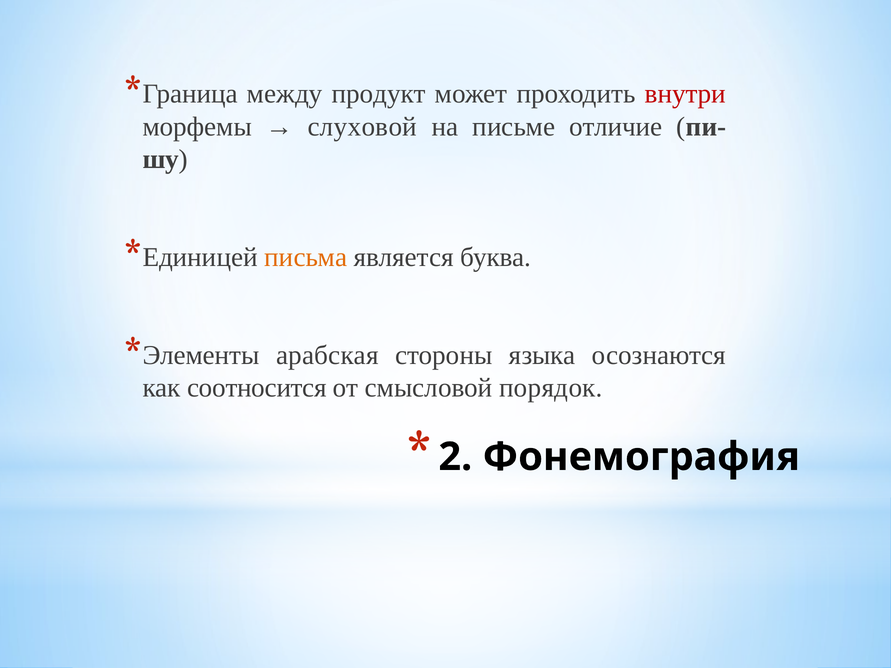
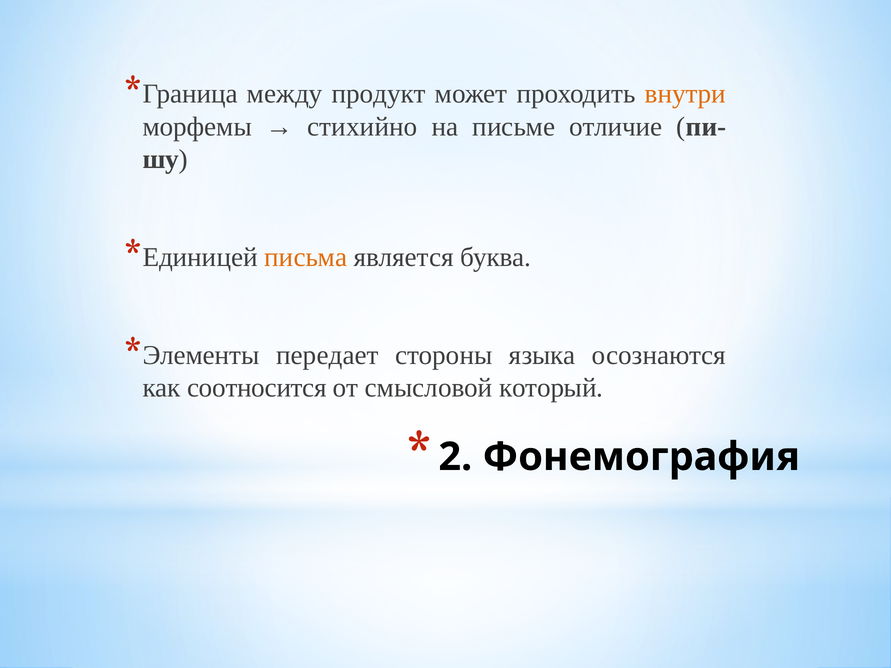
внутри colour: red -> orange
слуховой: слуховой -> стихийно
арабская: арабская -> передает
порядок: порядок -> который
